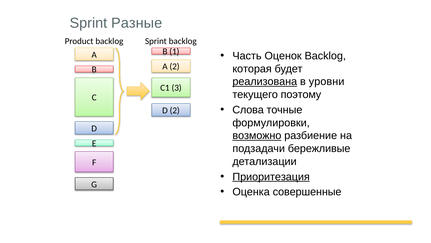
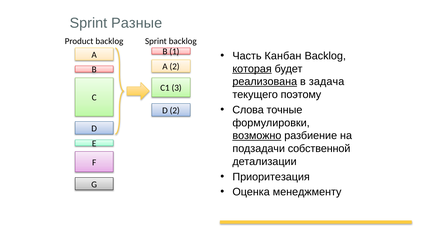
Оценок: Оценок -> Канбан
которая underline: none -> present
уровни: уровни -> задача
бережливые: бережливые -> собственной
Приоритезация underline: present -> none
совершенные: совершенные -> менеджменту
